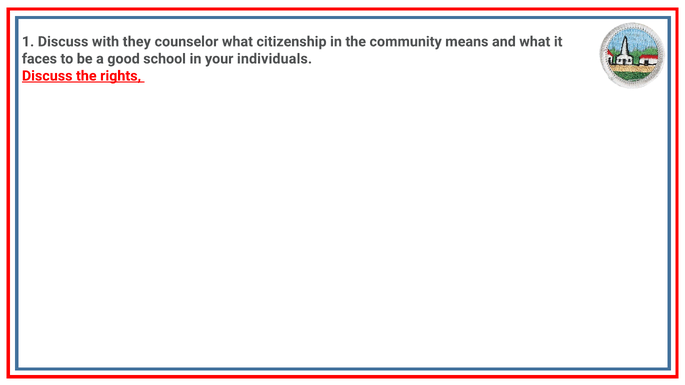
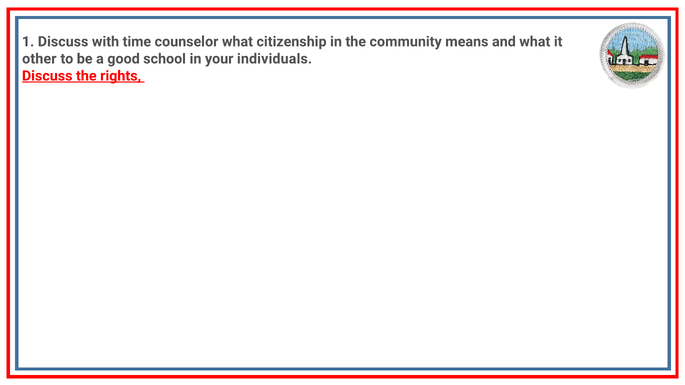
they: they -> time
faces: faces -> other
